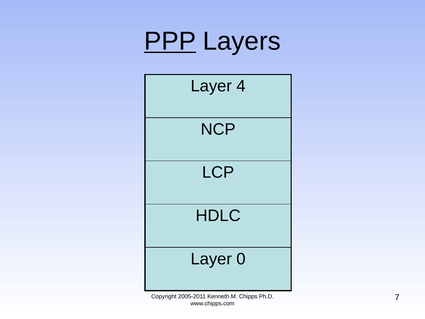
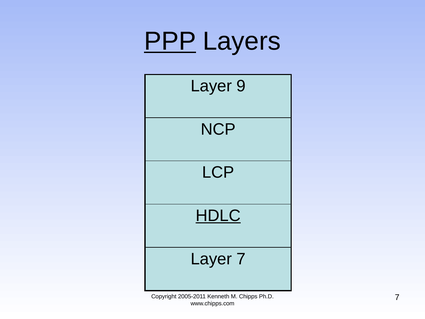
4: 4 -> 9
HDLC underline: none -> present
Layer 0: 0 -> 7
